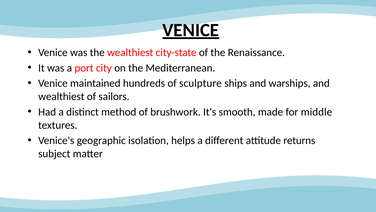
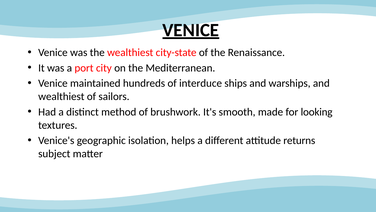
sculpture: sculpture -> interduce
middle: middle -> looking
